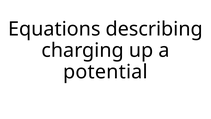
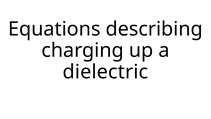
potential: potential -> dielectric
